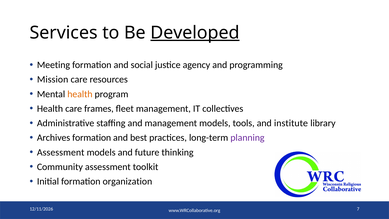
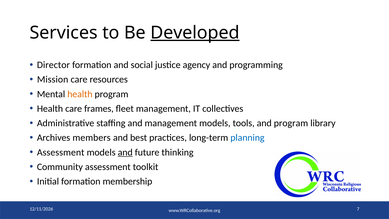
Meeting: Meeting -> Director
and institute: institute -> program
Archives formation: formation -> members
planning colour: purple -> blue
and at (125, 152) underline: none -> present
organization: organization -> membership
